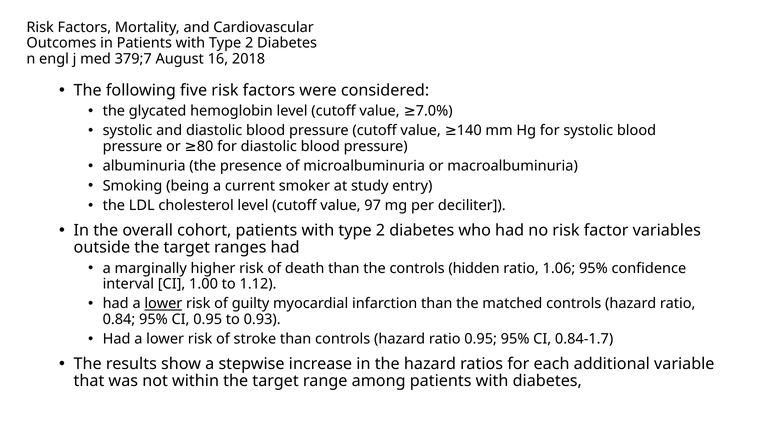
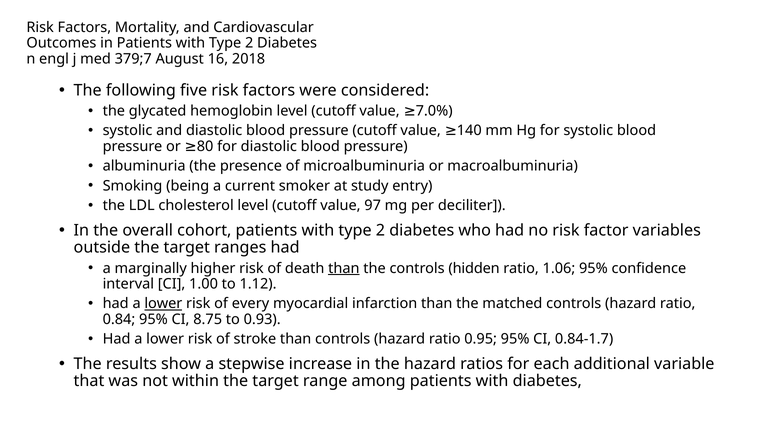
than at (344, 268) underline: none -> present
guilty: guilty -> every
CI 0.95: 0.95 -> 8.75
